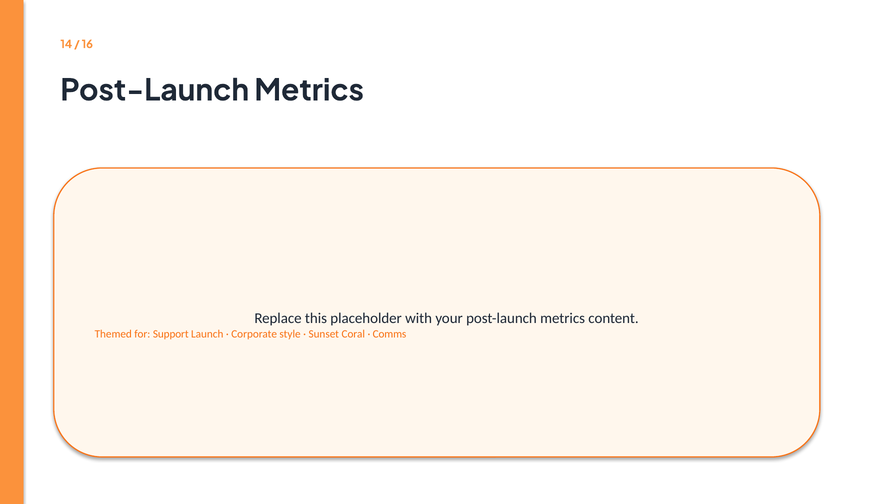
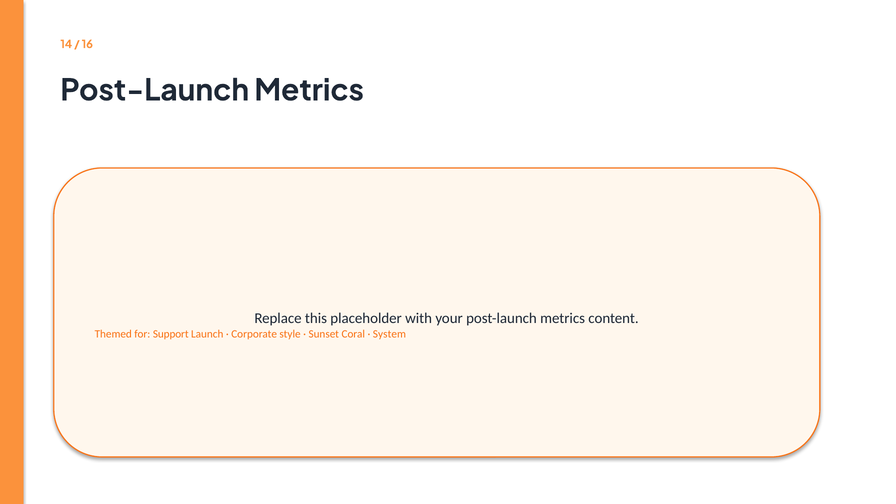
Comms: Comms -> System
